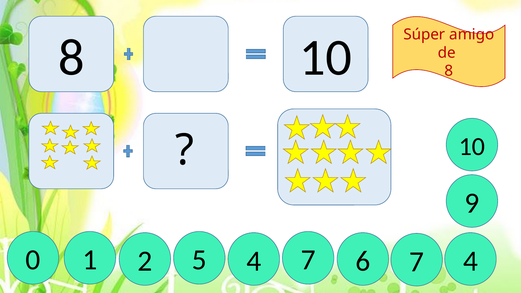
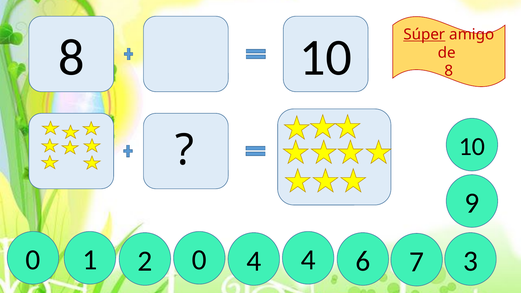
Súper underline: none -> present
2 5: 5 -> 0
4 7: 7 -> 4
7 4: 4 -> 3
